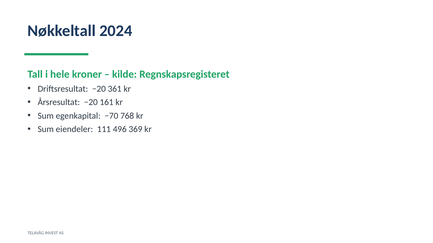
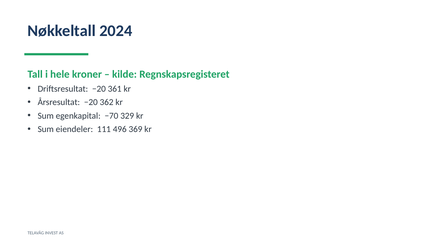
161: 161 -> 362
768: 768 -> 329
